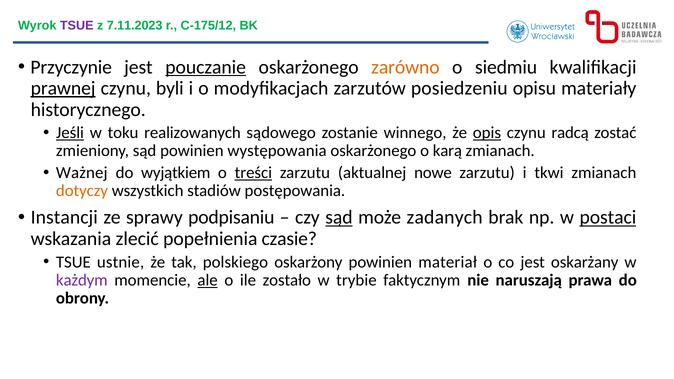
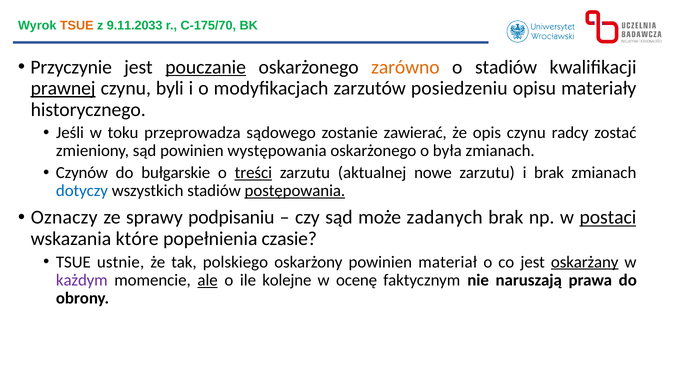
TSUE at (77, 26) colour: purple -> orange
7.11.2023: 7.11.2023 -> 9.11.2033
C‑175/12: C‑175/12 -> C‑175/70
o siedmiu: siedmiu -> stadiów
Jeśli underline: present -> none
realizowanych: realizowanych -> przeprowadza
winnego: winnego -> zawierać
opis underline: present -> none
radcą: radcą -> radcy
karą: karą -> była
Ważnej: Ważnej -> Czynów
wyjątkiem: wyjątkiem -> bułgarskie
i tkwi: tkwi -> brak
dotyczy colour: orange -> blue
postępowania underline: none -> present
Instancji: Instancji -> Oznaczy
sąd at (339, 218) underline: present -> none
zlecić: zlecić -> które
oskarżany underline: none -> present
zostało: zostało -> kolejne
trybie: trybie -> ocenę
